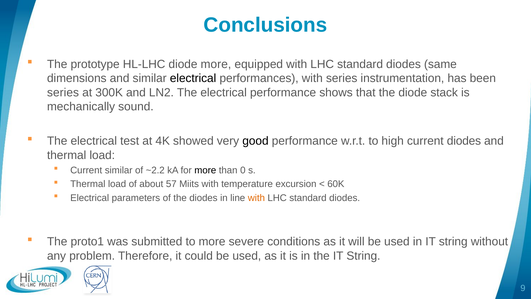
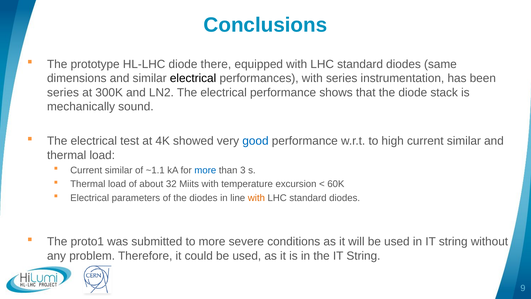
diode more: more -> there
good colour: black -> blue
high current diodes: diodes -> similar
~2.2: ~2.2 -> ~1.1
more at (205, 170) colour: black -> blue
0: 0 -> 3
57: 57 -> 32
